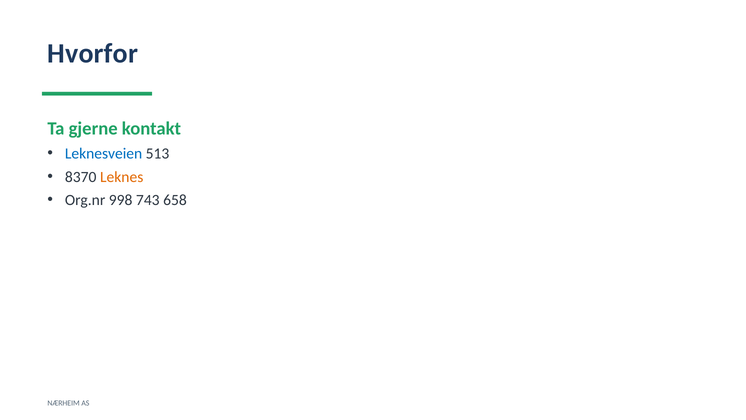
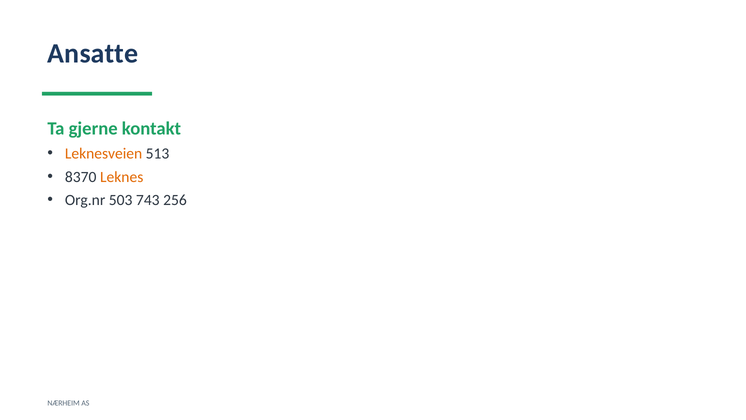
Hvorfor: Hvorfor -> Ansatte
Leknesveien colour: blue -> orange
998: 998 -> 503
658: 658 -> 256
